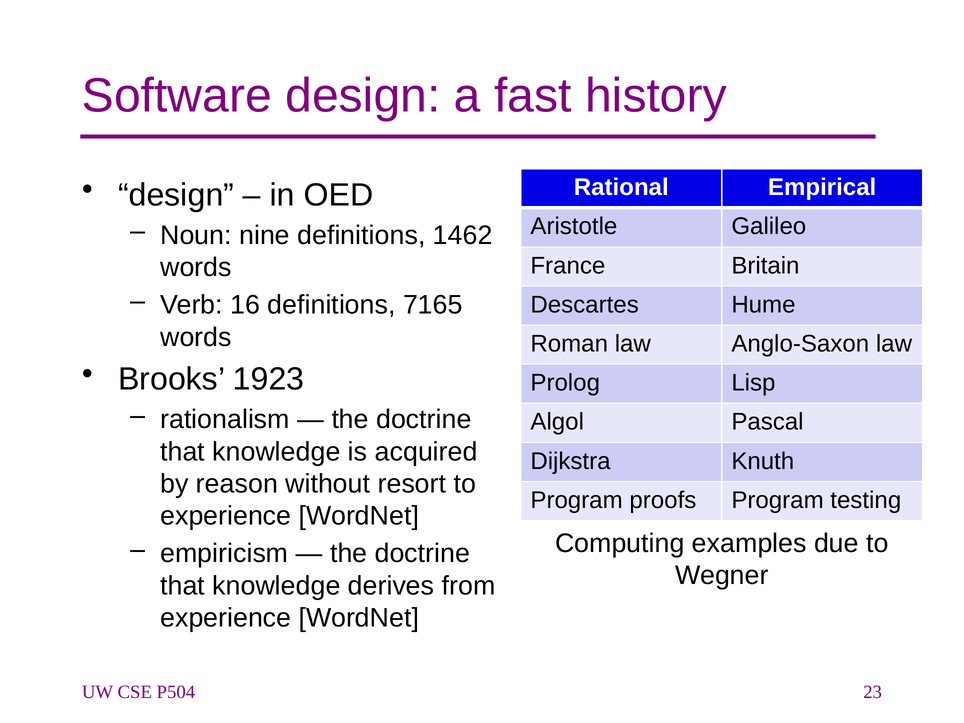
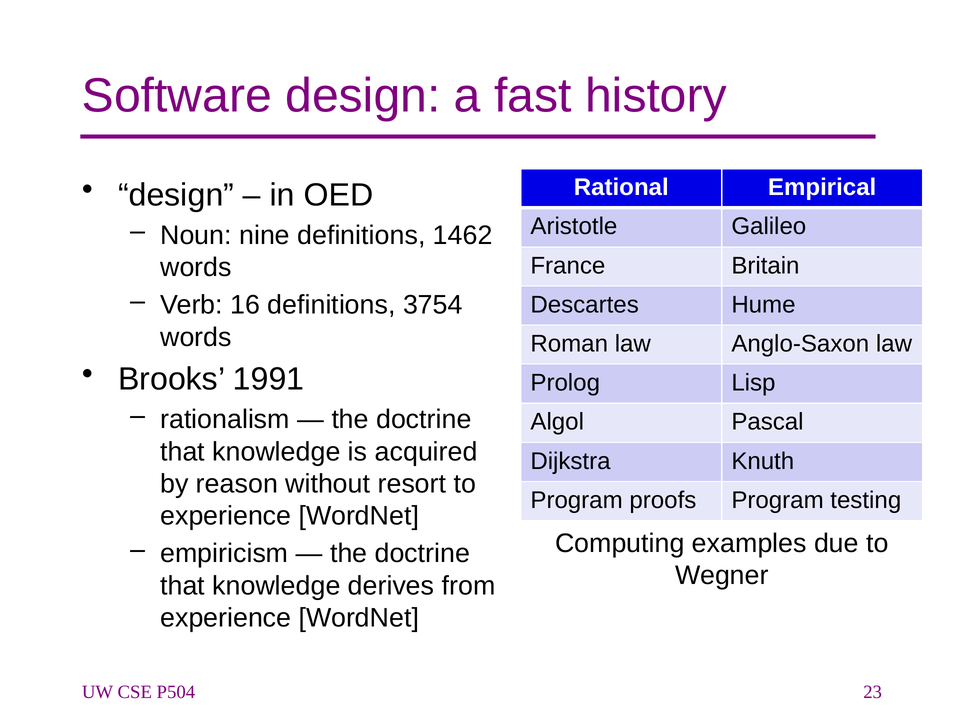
7165: 7165 -> 3754
1923: 1923 -> 1991
